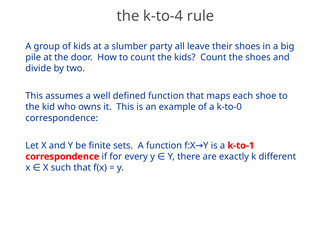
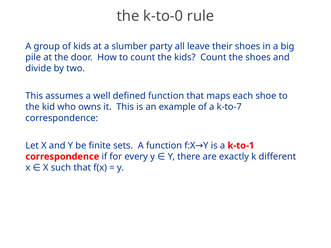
k-to-4: k-to-4 -> k-to-0
k-to-0: k-to-0 -> k-to-7
